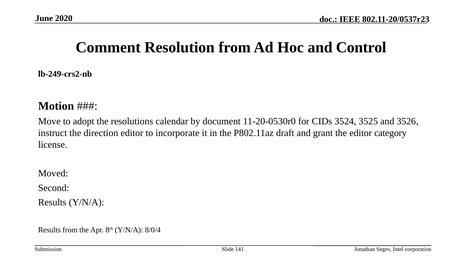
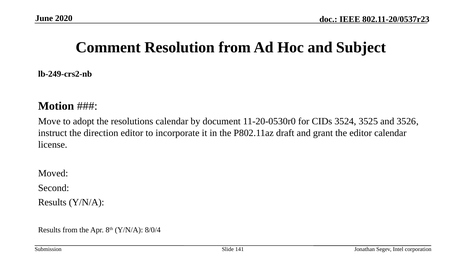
Control: Control -> Subject
editor category: category -> calendar
